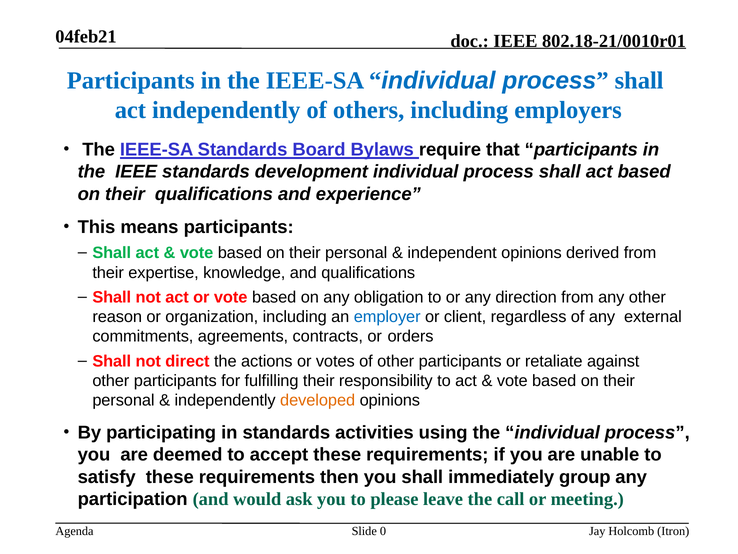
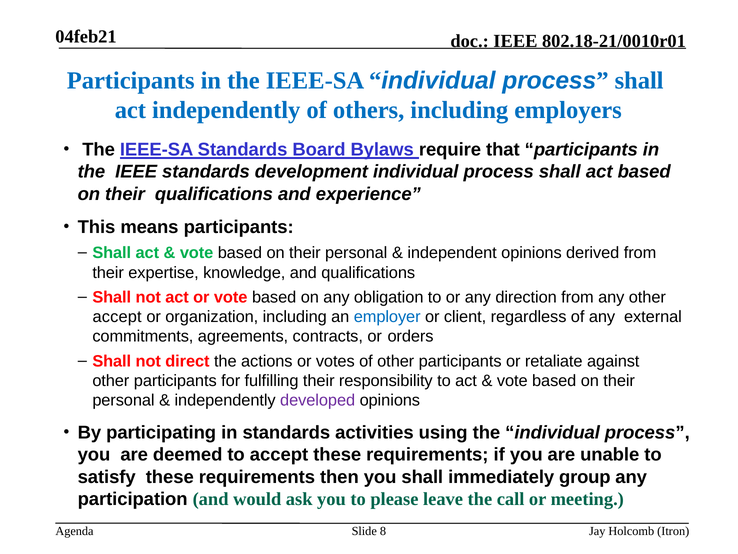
reason at (117, 317): reason -> accept
developed colour: orange -> purple
0: 0 -> 8
